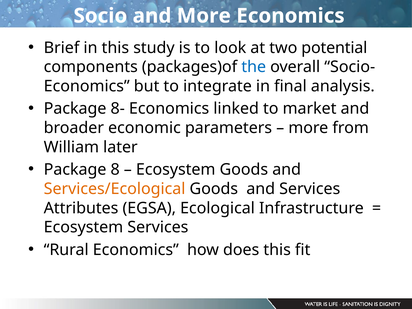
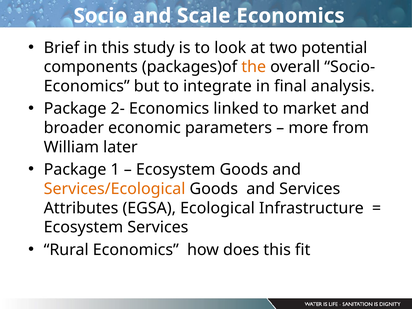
and More: More -> Scale
the colour: blue -> orange
8-: 8- -> 2-
8: 8 -> 1
